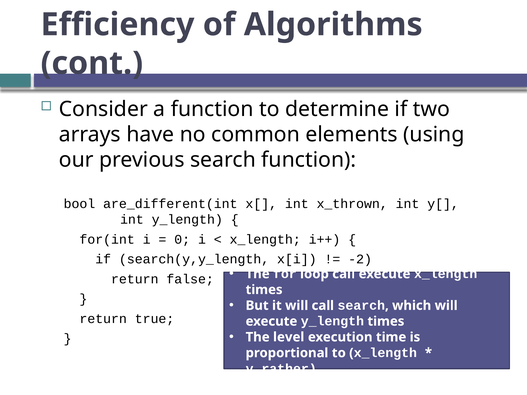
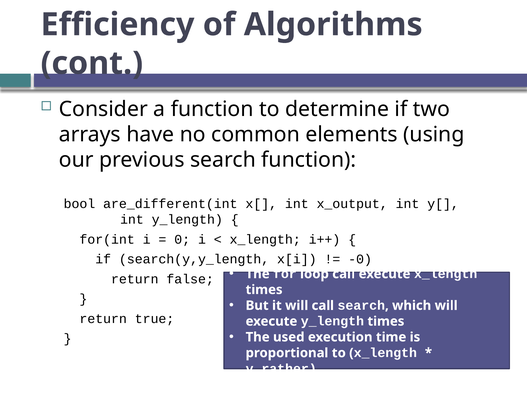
x_thrown: x_thrown -> x_output
-2: -2 -> -0
level: level -> used
